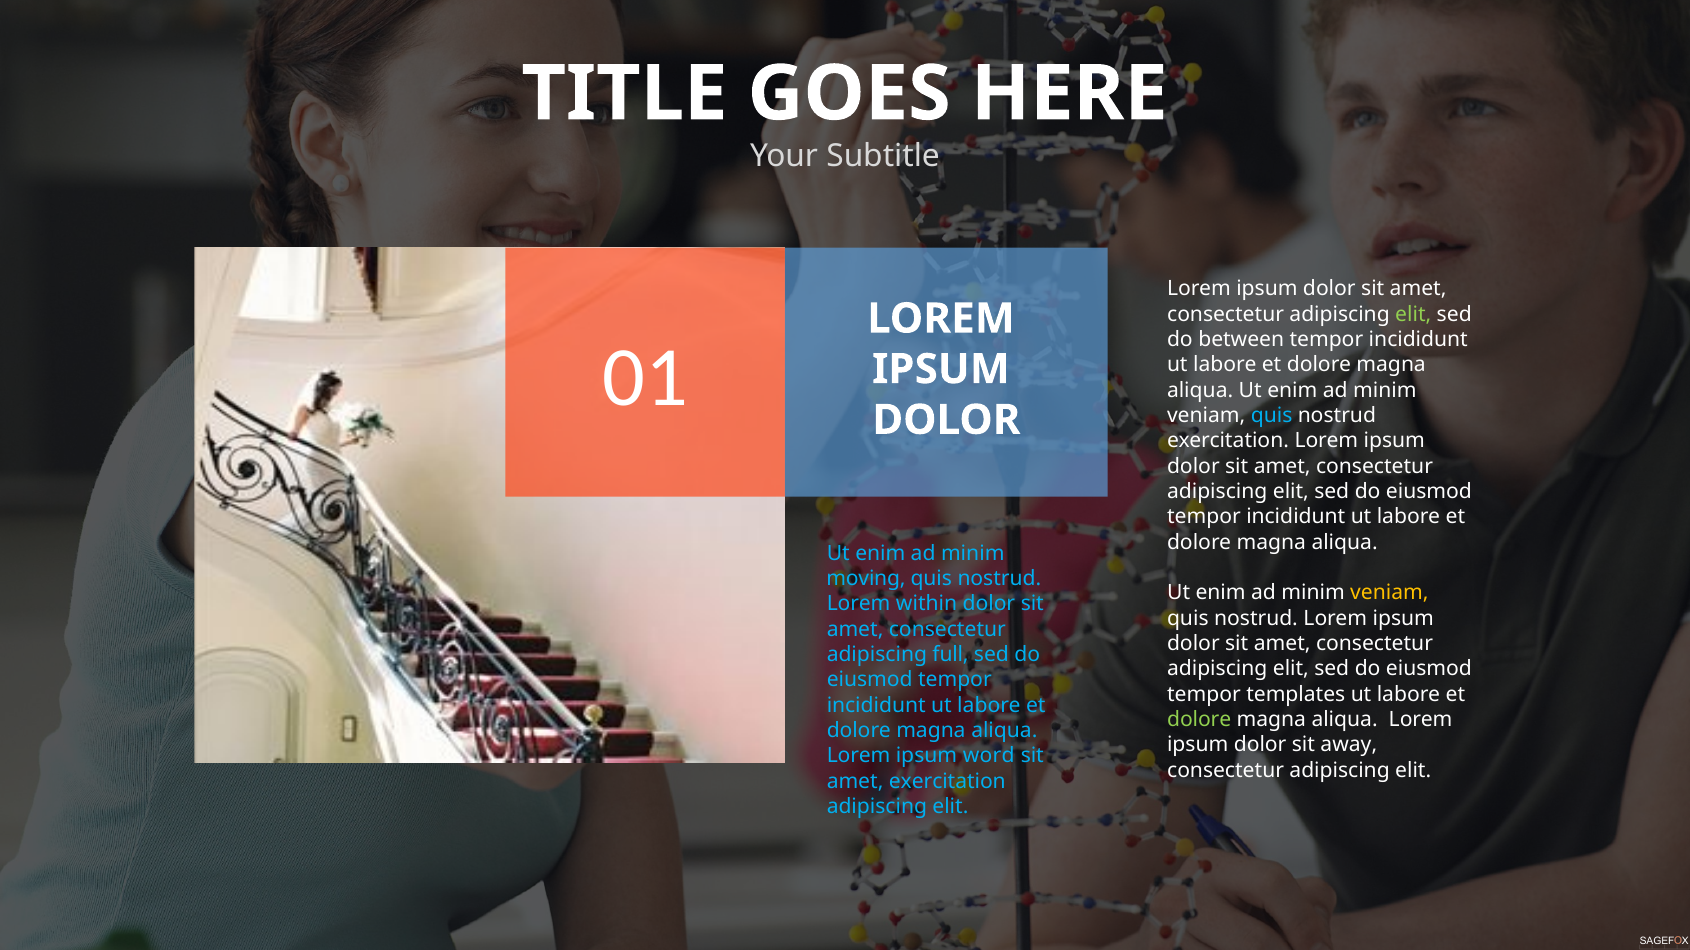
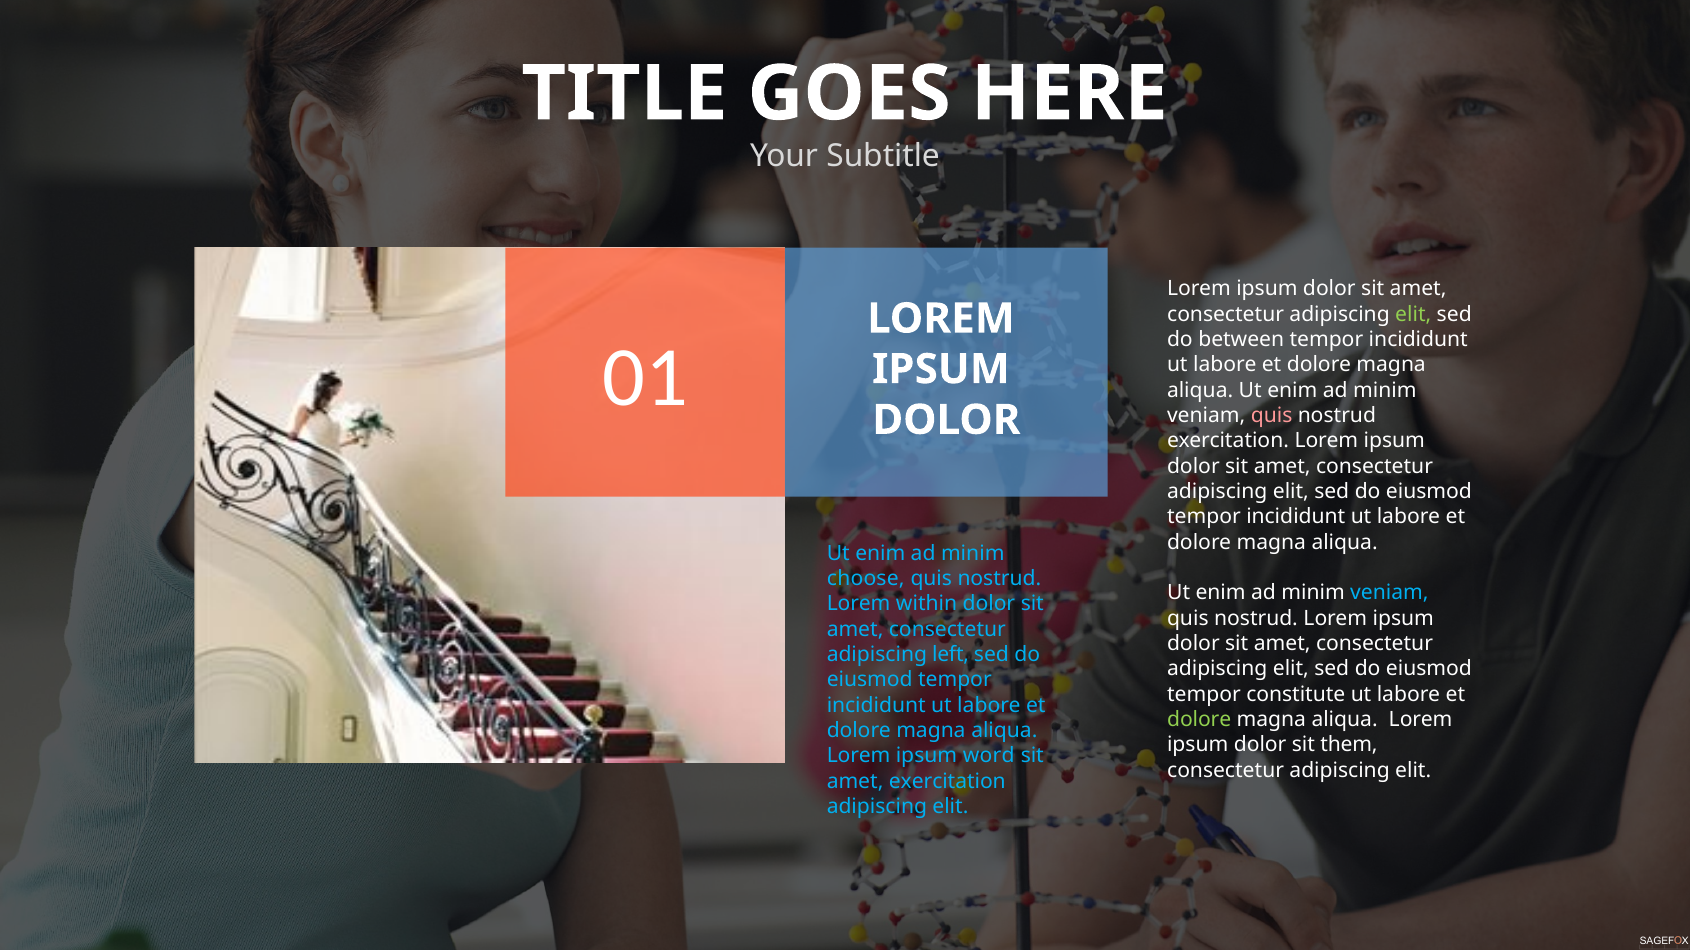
quis at (1272, 416) colour: light blue -> pink
moving: moving -> choose
veniam at (1389, 593) colour: yellow -> light blue
full: full -> left
templates: templates -> constitute
away: away -> them
